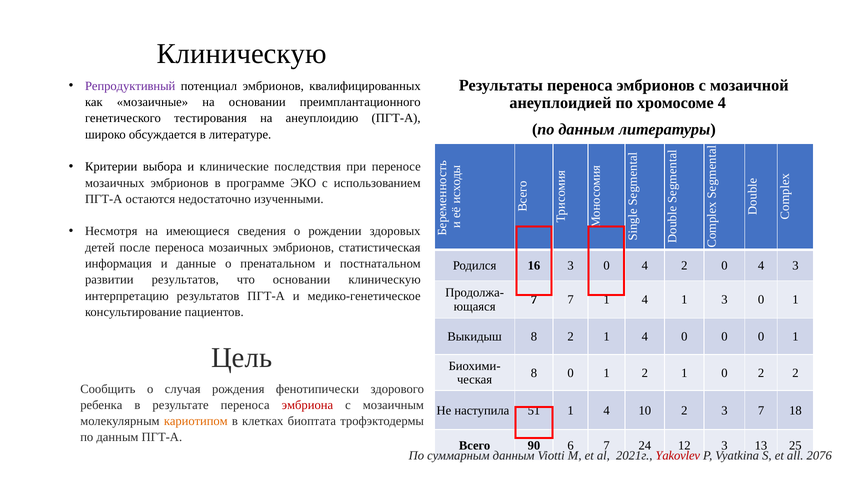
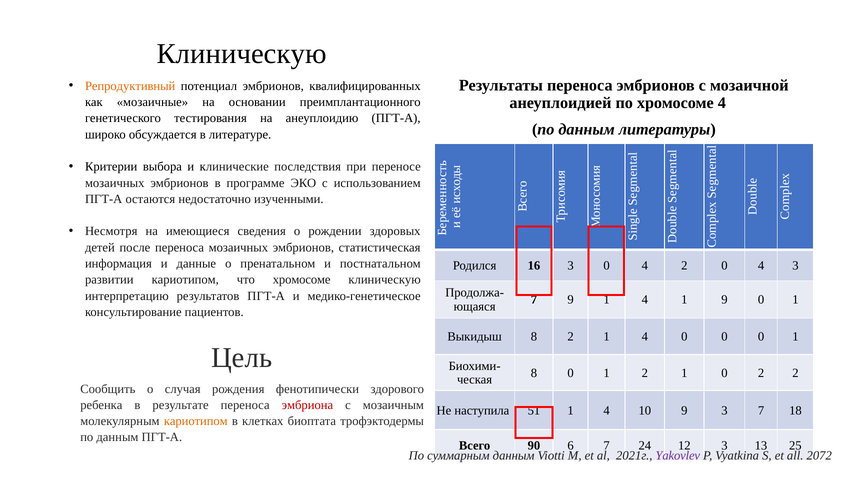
Репродуктивный colour: purple -> orange
развитии результатов: результатов -> кариотипом
что основании: основании -> хромосоме
7 7: 7 -> 9
1 3: 3 -> 9
10 2: 2 -> 9
Yakovlev colour: red -> purple
2076: 2076 -> 2072
